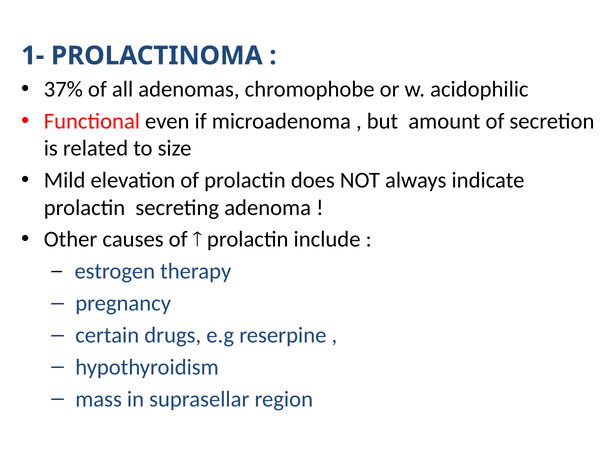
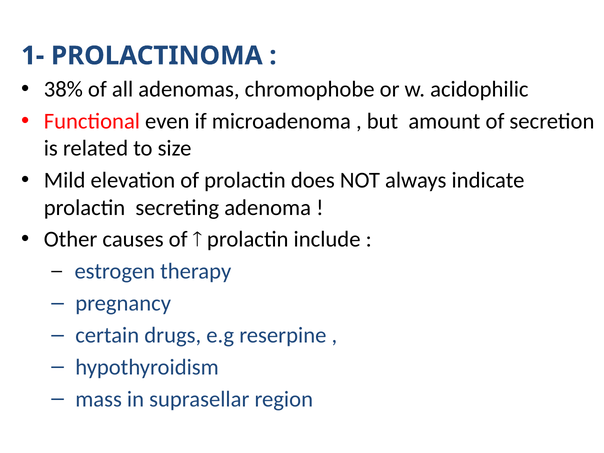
37%: 37% -> 38%
